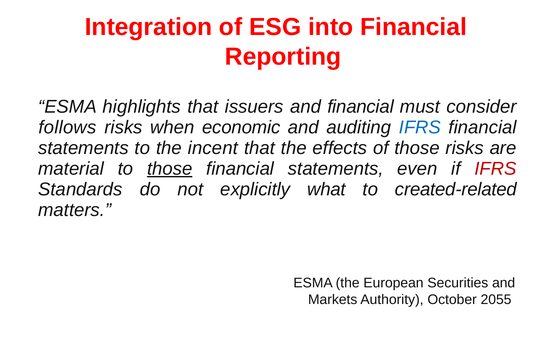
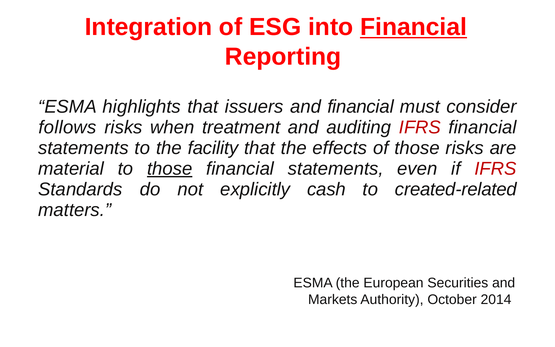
Financial at (414, 27) underline: none -> present
economic: economic -> treatment
IFRS at (420, 127) colour: blue -> red
incent: incent -> facility
what: what -> cash
2055: 2055 -> 2014
